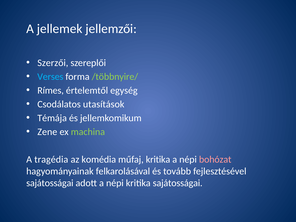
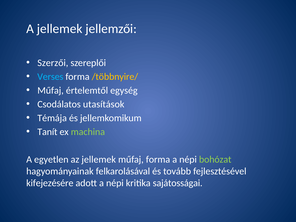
/többnyire/ colour: light green -> yellow
Rímes at (51, 90): Rímes -> Műfaj
Zene: Zene -> Tanít
tragédia: tragédia -> egyetlen
az komédia: komédia -> jellemek
műfaj kritika: kritika -> forma
bohózat colour: pink -> light green
sajátosságai at (50, 183): sajátosságai -> kifejezésére
